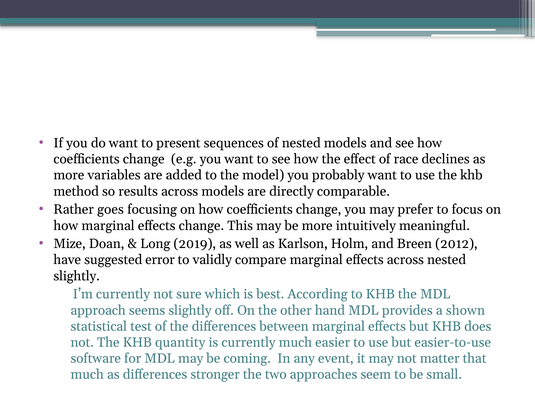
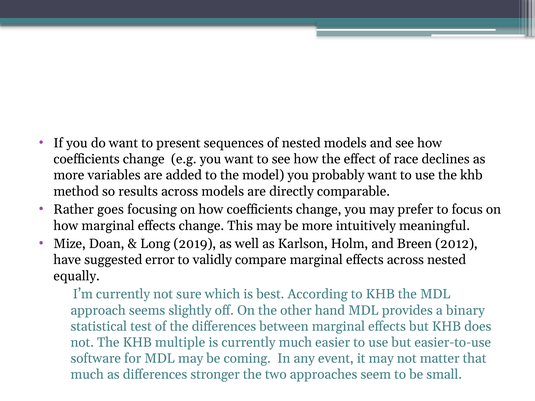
slightly at (77, 276): slightly -> equally
shown: shown -> binary
quantity: quantity -> multiple
